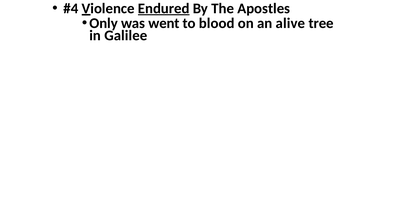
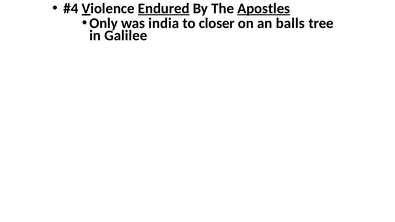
Apostles underline: none -> present
went: went -> india
blood: blood -> closer
alive: alive -> balls
